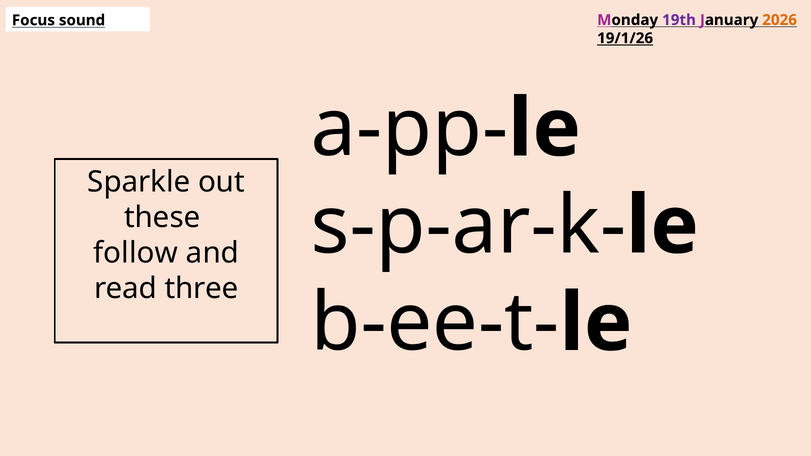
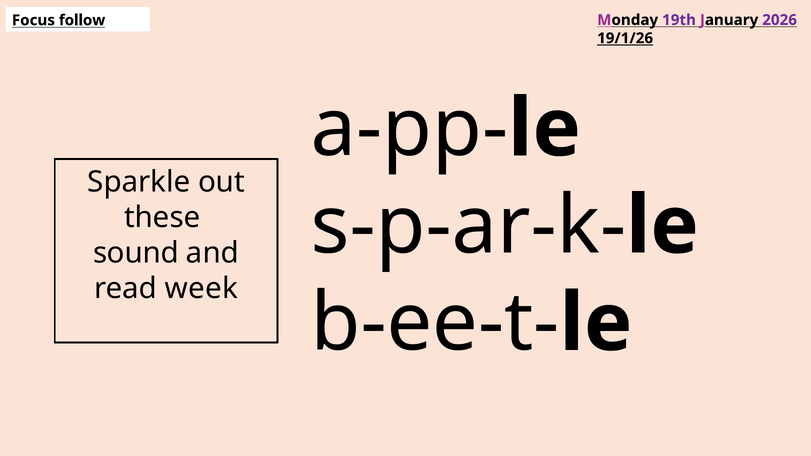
2026 colour: orange -> purple
sound: sound -> follow
follow: follow -> sound
three: three -> week
